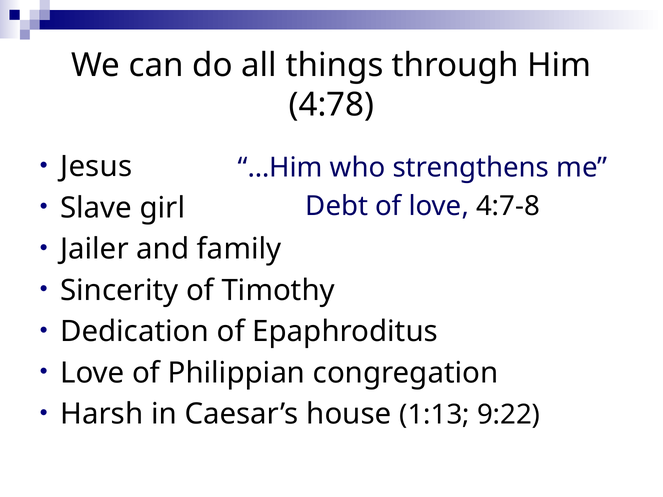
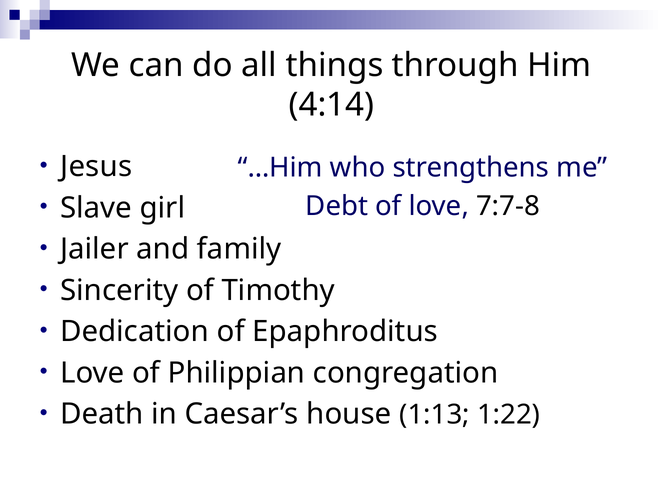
4:78: 4:78 -> 4:14
4:7-8: 4:7-8 -> 7:7-8
Harsh: Harsh -> Death
9:22: 9:22 -> 1:22
